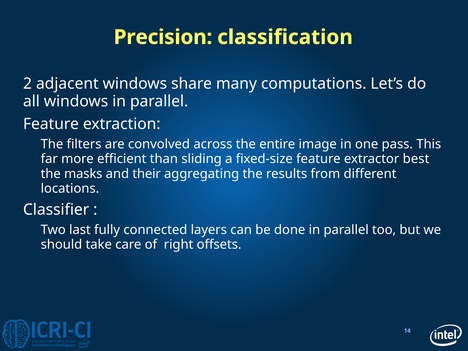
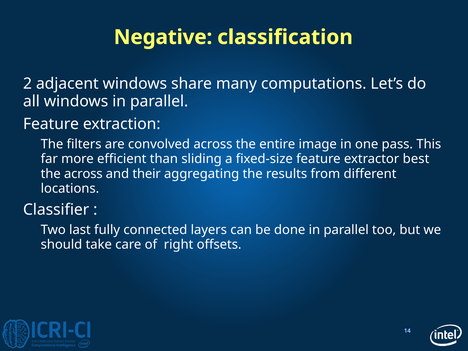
Precision: Precision -> Negative
the masks: masks -> across
